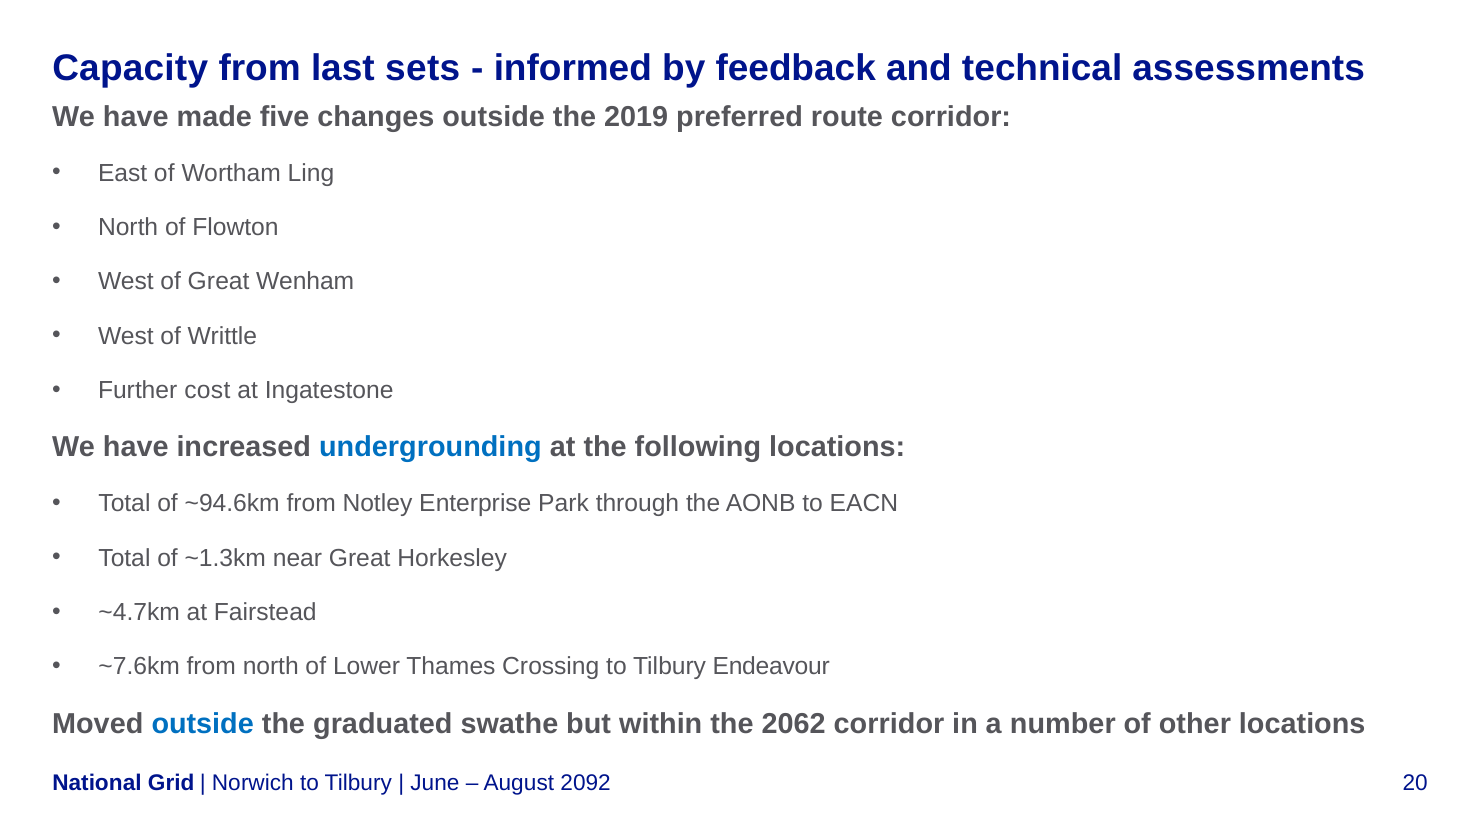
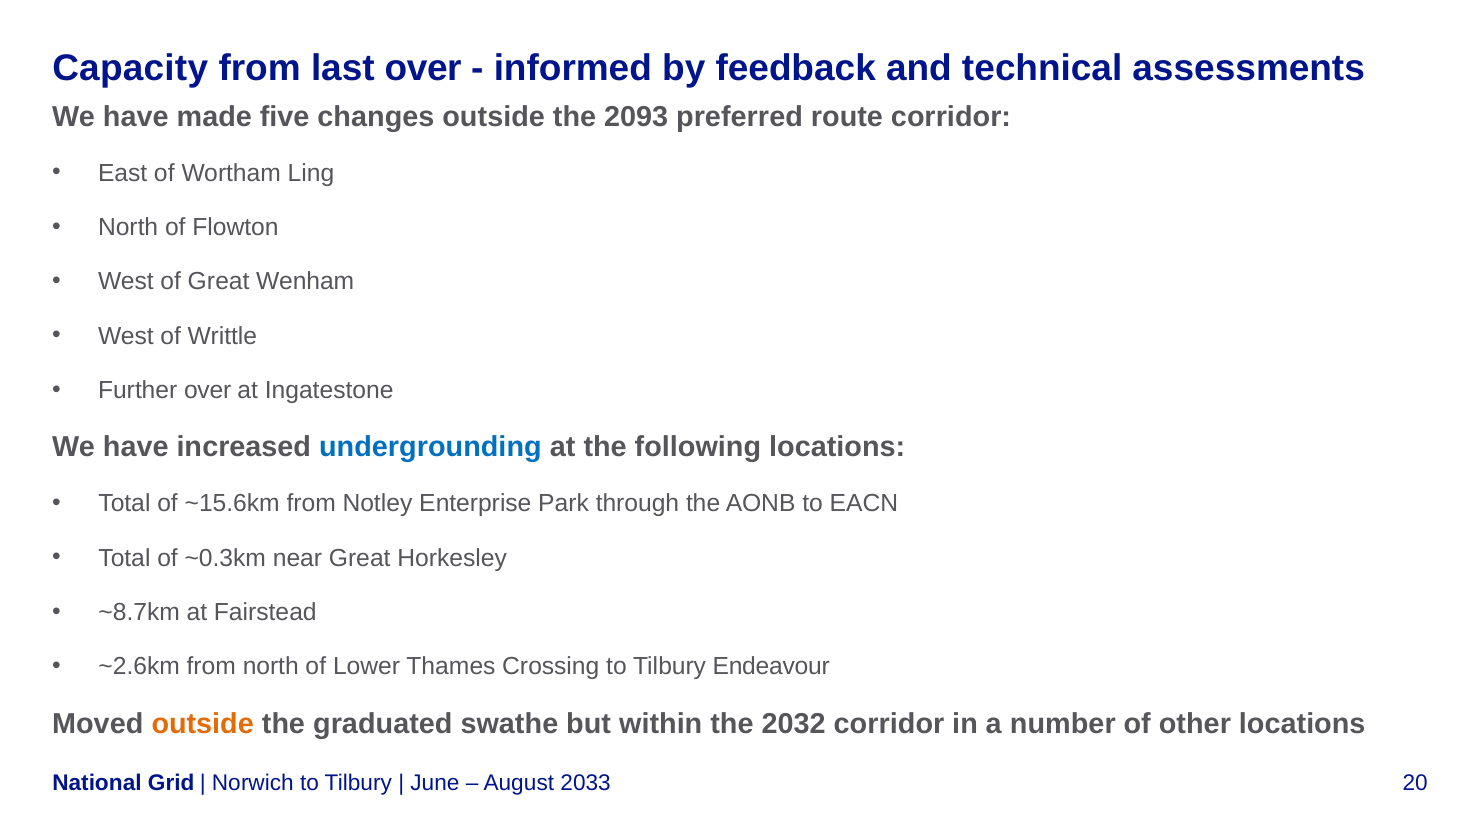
last sets: sets -> over
2019: 2019 -> 2093
Further cost: cost -> over
~94.6km: ~94.6km -> ~15.6km
~1.3km: ~1.3km -> ~0.3km
~4.7km: ~4.7km -> ~8.7km
~7.6km: ~7.6km -> ~2.6km
outside at (203, 723) colour: blue -> orange
2062: 2062 -> 2032
2092: 2092 -> 2033
